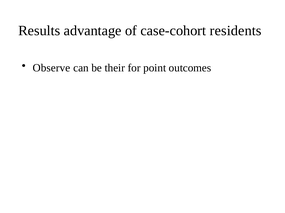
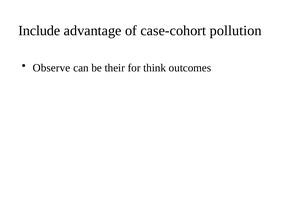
Results: Results -> Include
residents: residents -> pollution
point: point -> think
